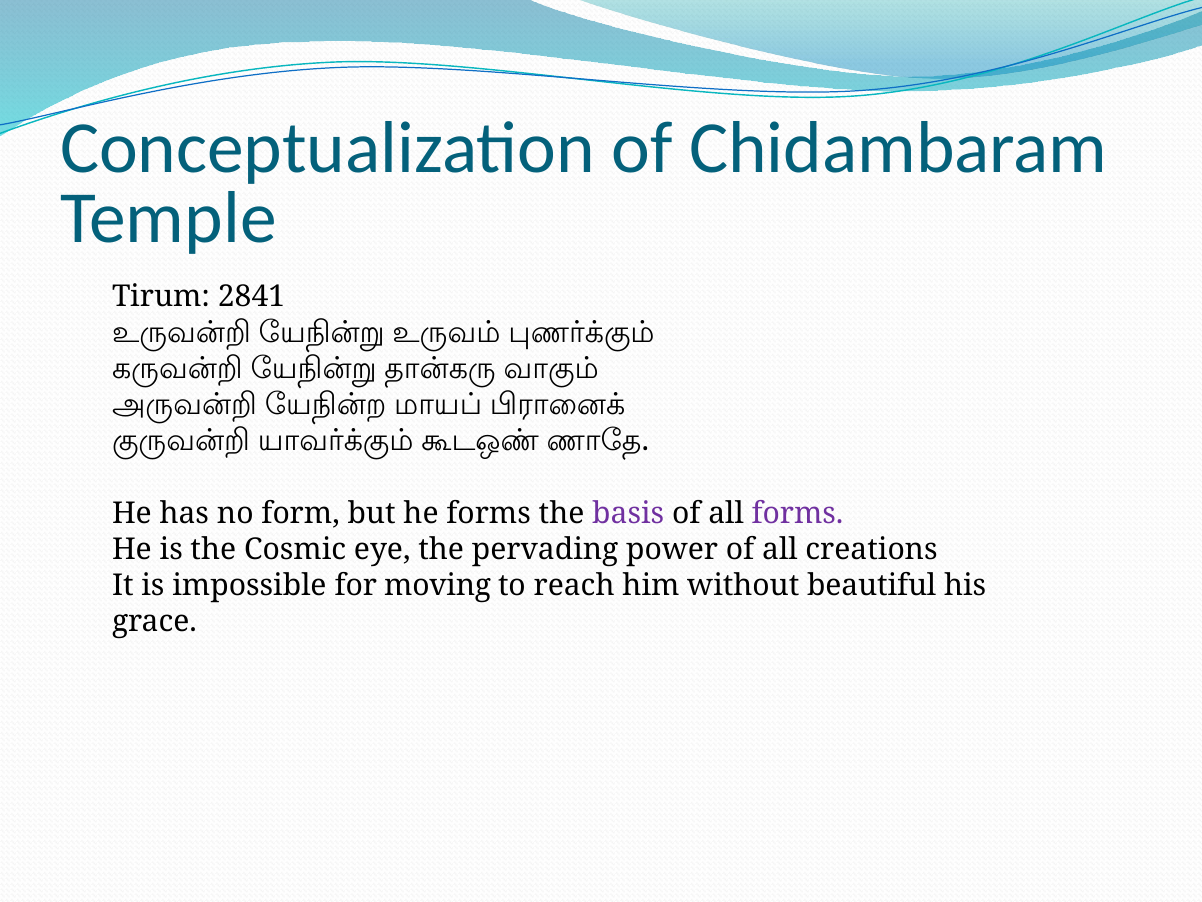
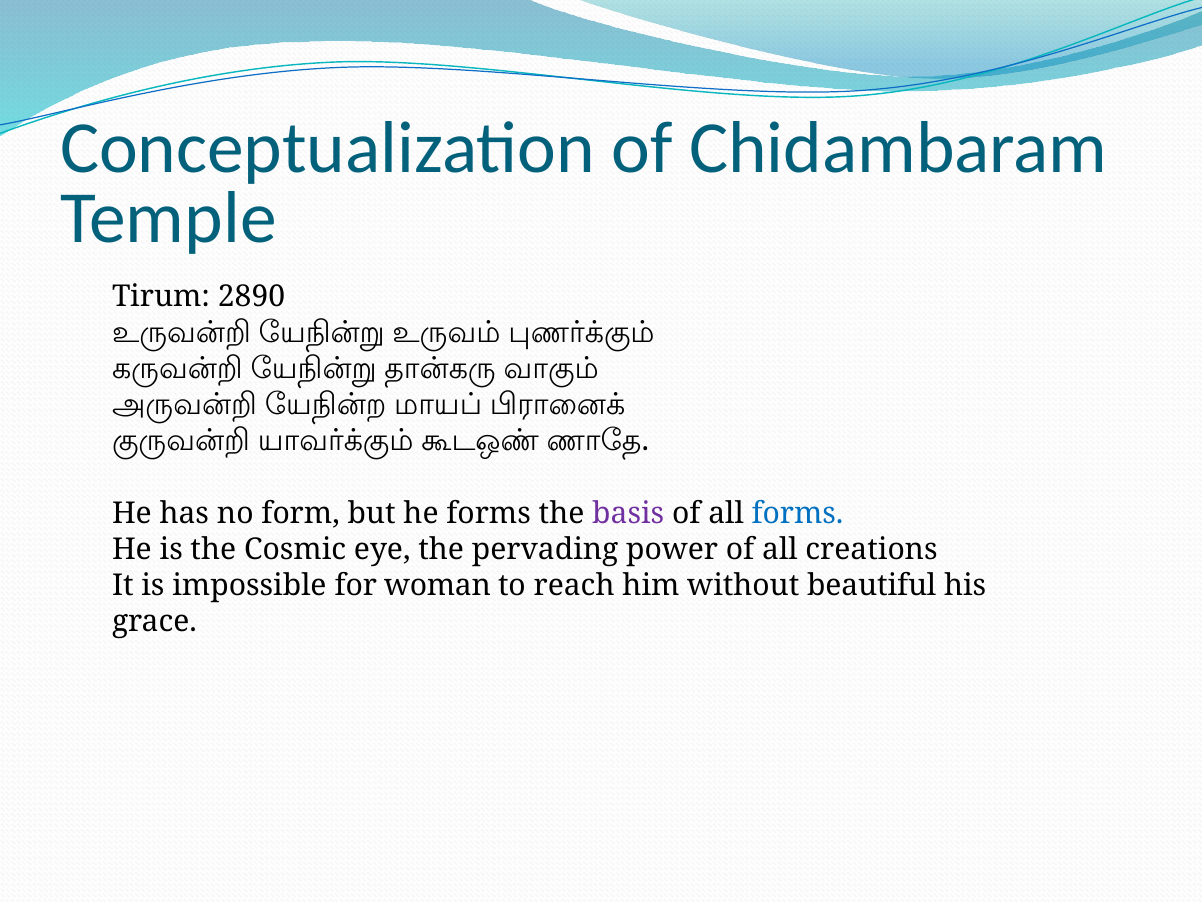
2841: 2841 -> 2890
forms at (798, 513) colour: purple -> blue
moving: moving -> woman
